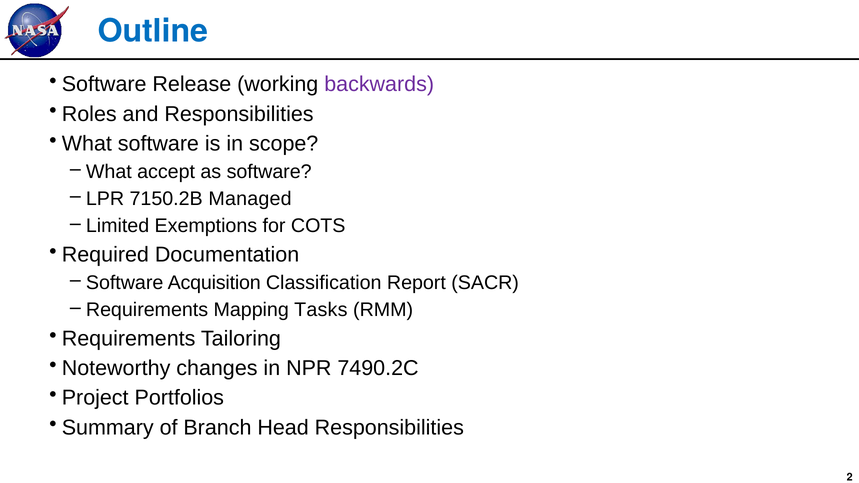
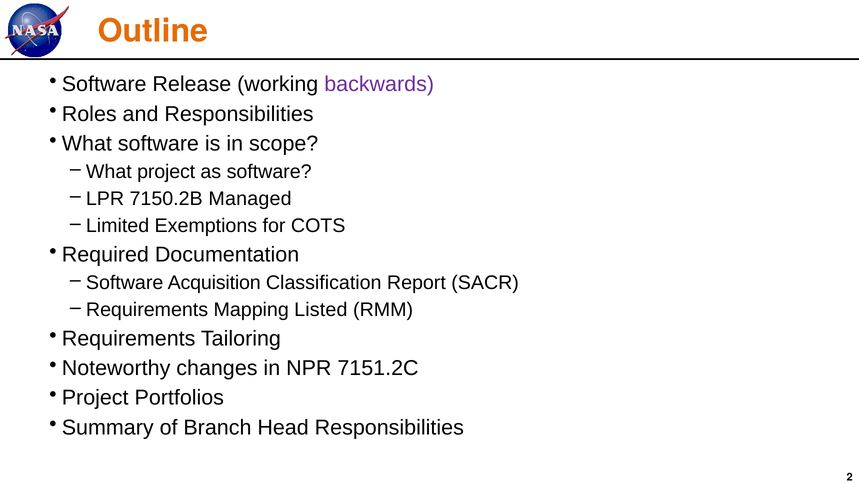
Outline colour: blue -> orange
What accept: accept -> project
Tasks: Tasks -> Listed
7490.2C: 7490.2C -> 7151.2C
